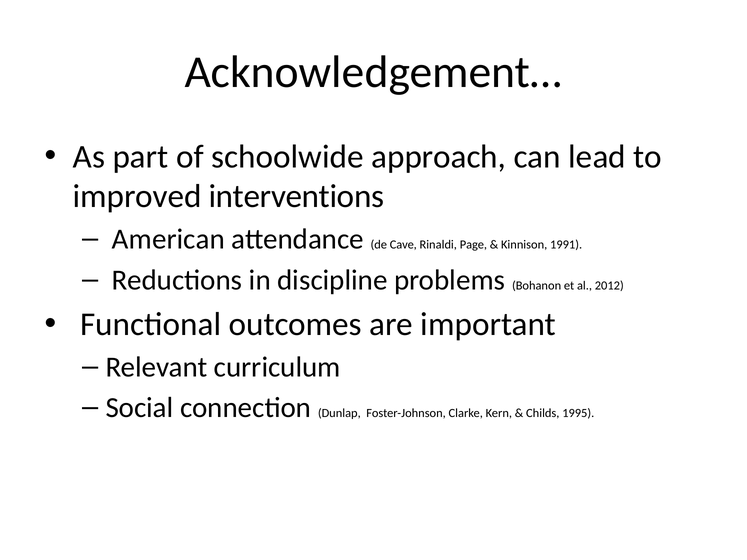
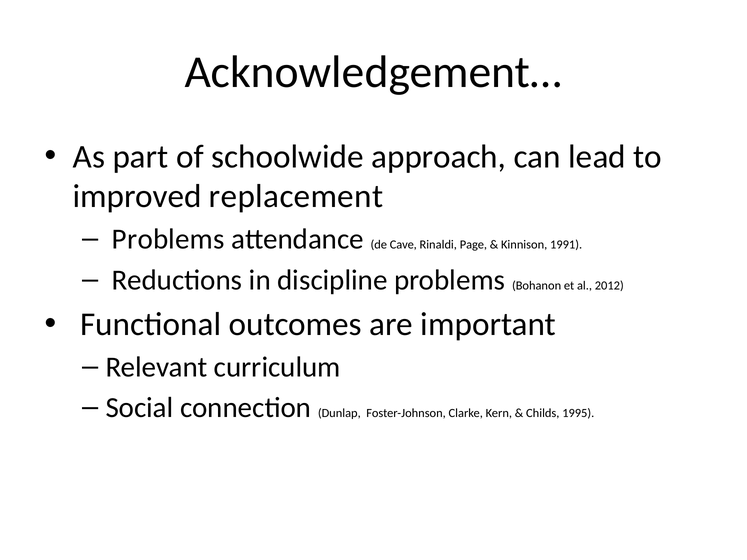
interventions: interventions -> replacement
American at (168, 239): American -> Problems
